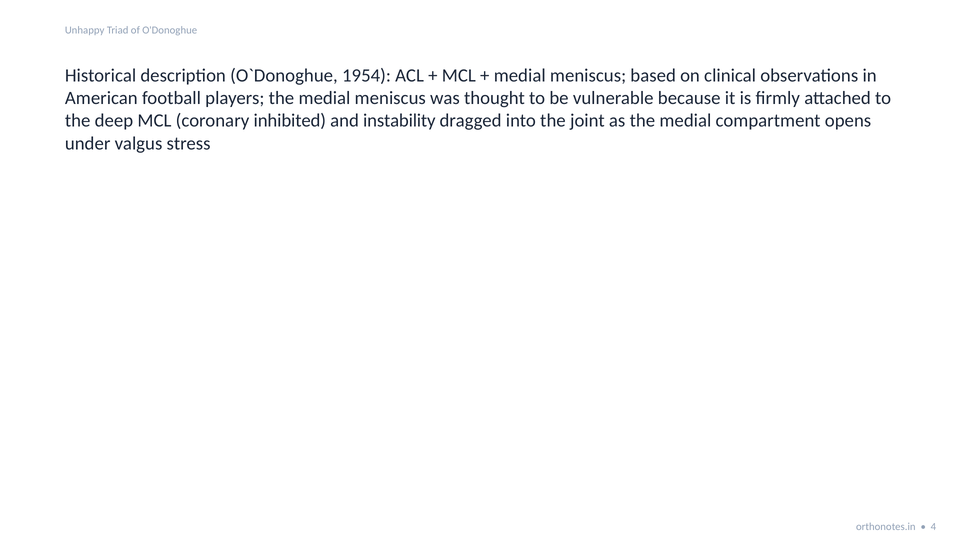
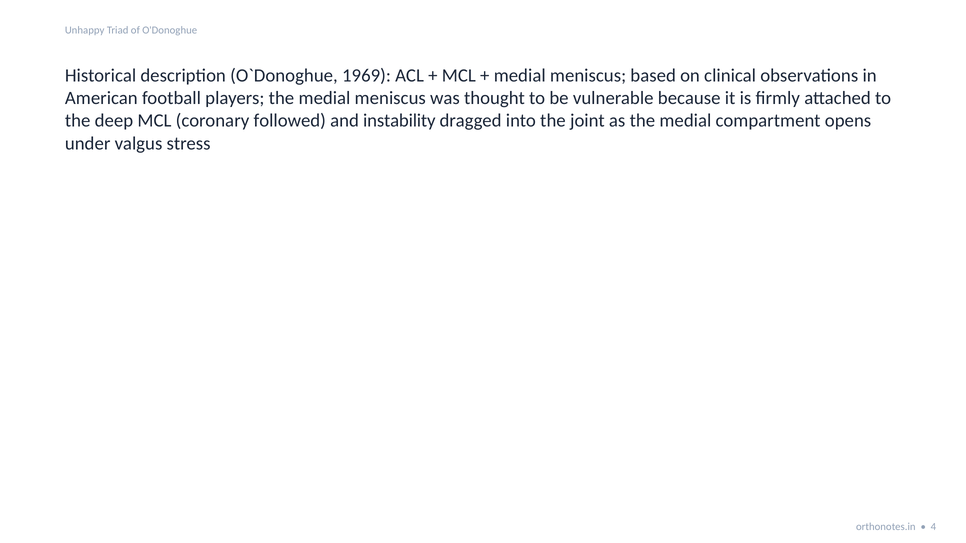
1954: 1954 -> 1969
inhibited: inhibited -> followed
